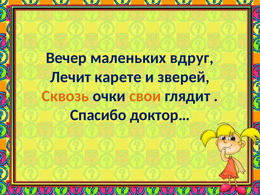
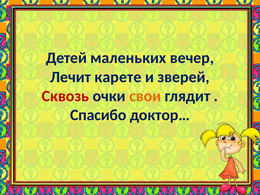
Вечер: Вечер -> Детей
вдруг: вдруг -> вечер
Сквозь colour: orange -> red
